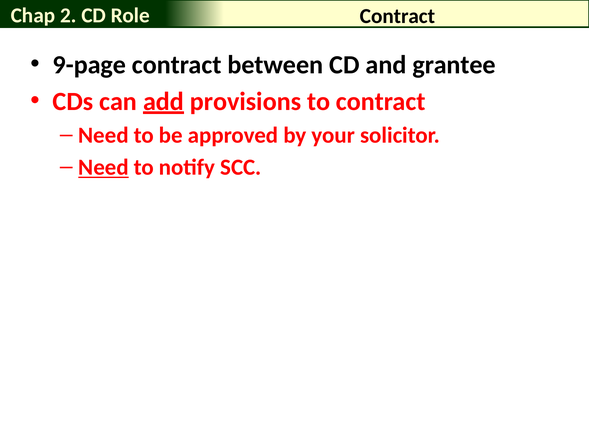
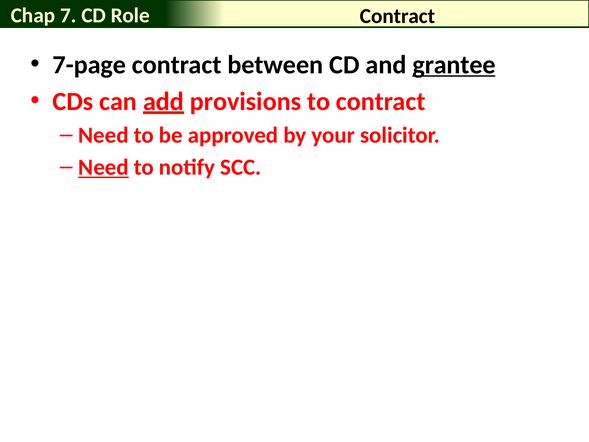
2: 2 -> 7
9-page: 9-page -> 7-page
grantee underline: none -> present
